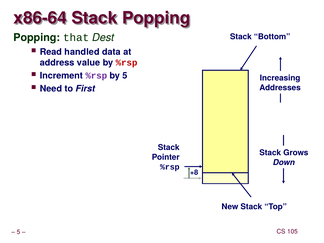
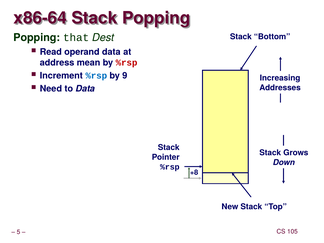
handled: handled -> operand
value: value -> mean
%rsp at (96, 76) colour: purple -> blue
by 5: 5 -> 9
to First: First -> Data
